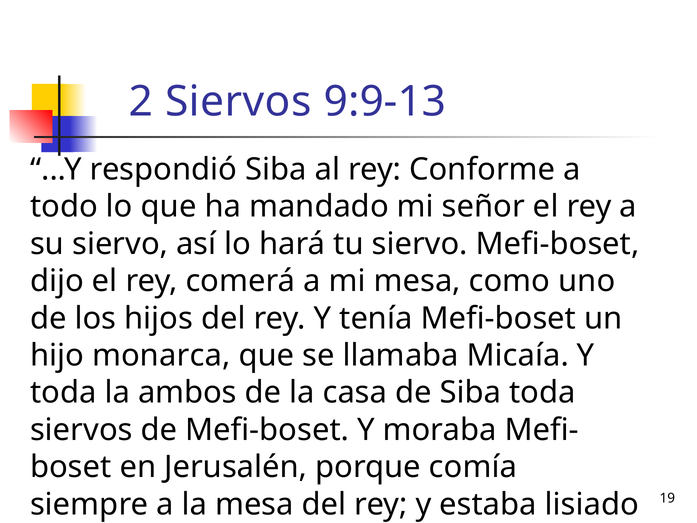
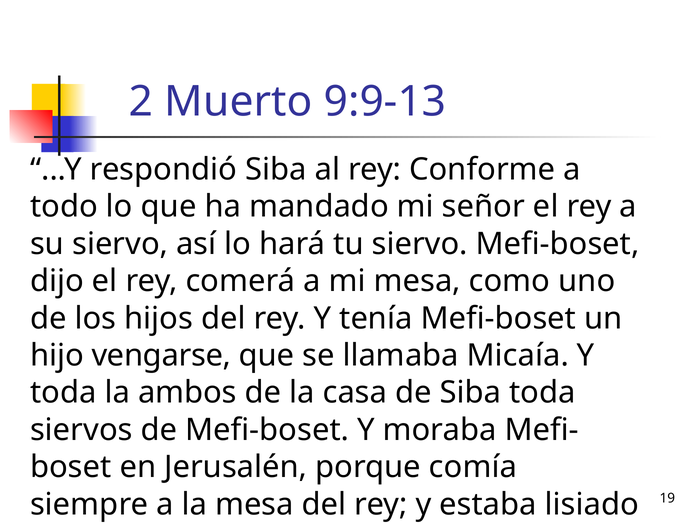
2 Siervos: Siervos -> Muerto
monarca: monarca -> vengarse
